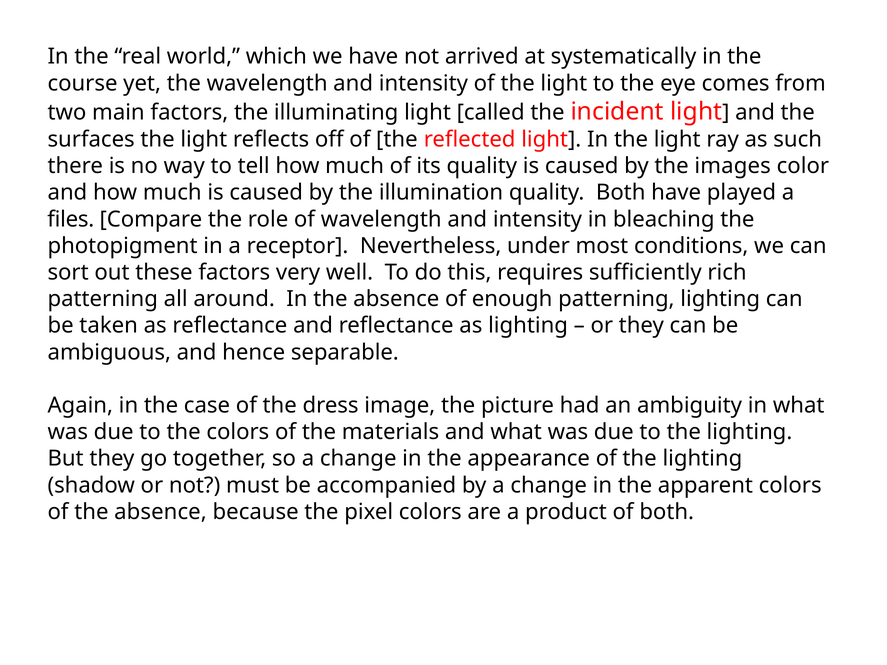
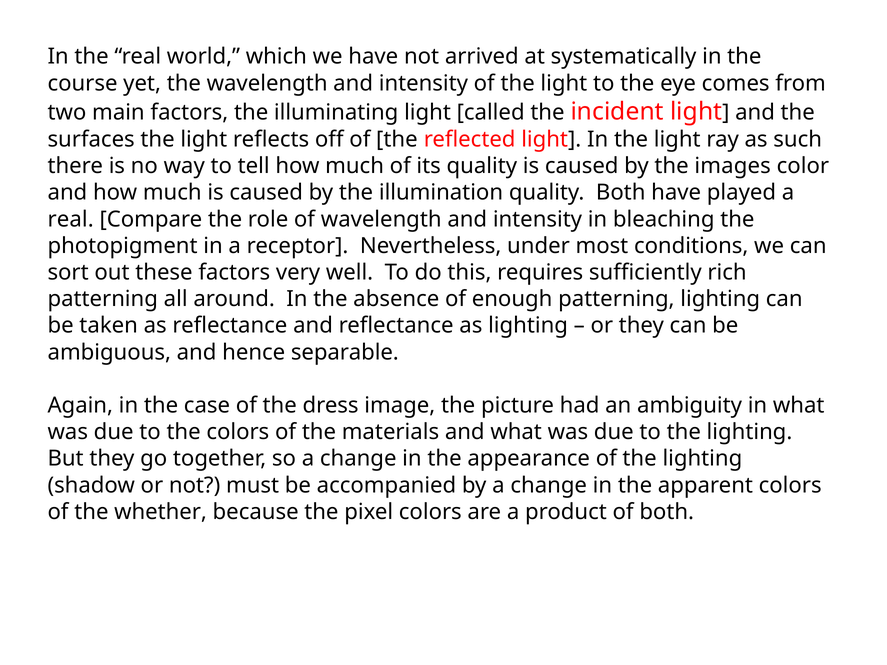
files at (71, 219): files -> real
of the absence: absence -> whether
